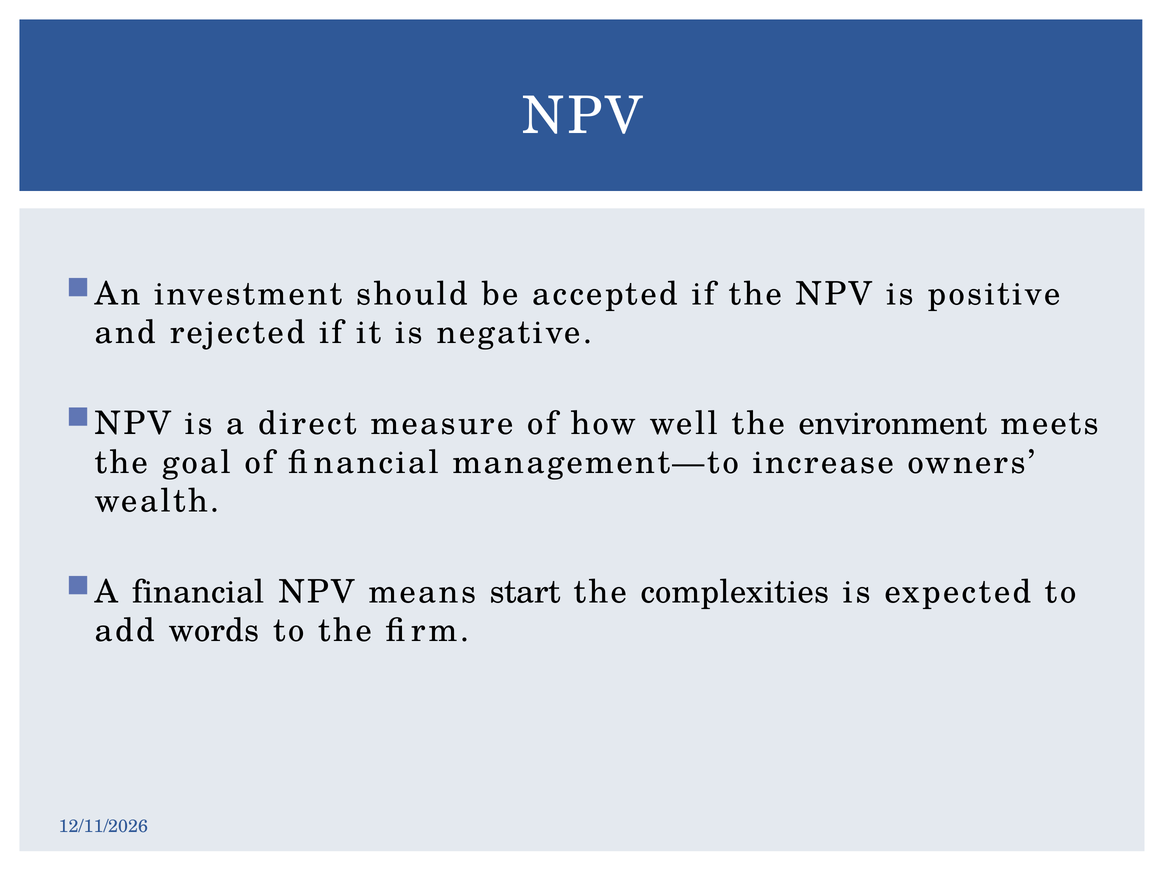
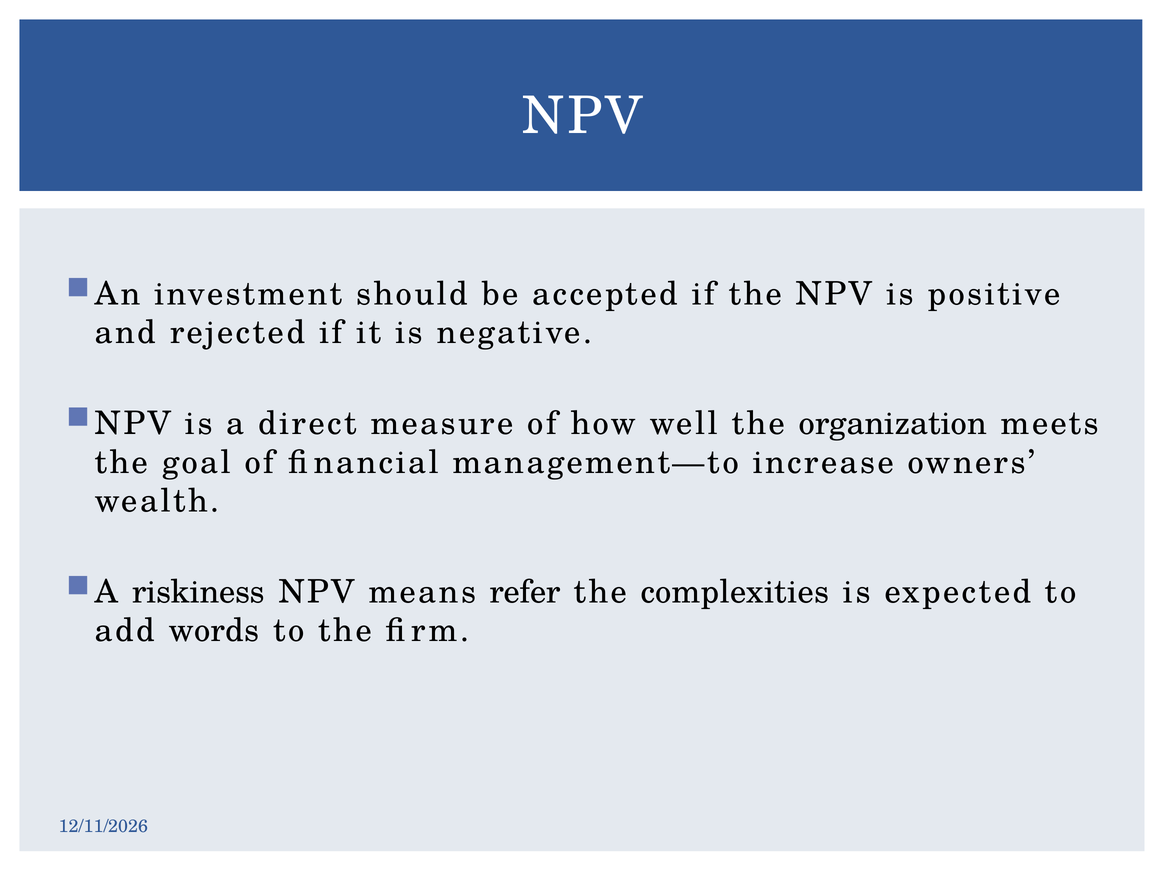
environment: environment -> organization
A financial: financial -> riskiness
start: start -> refer
